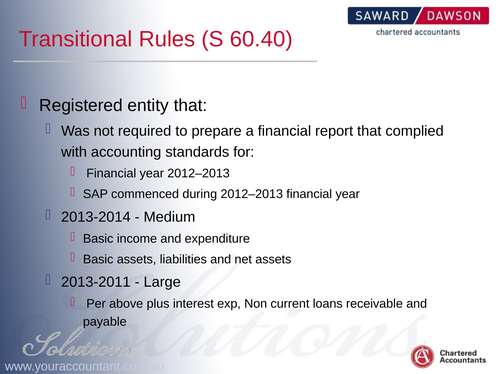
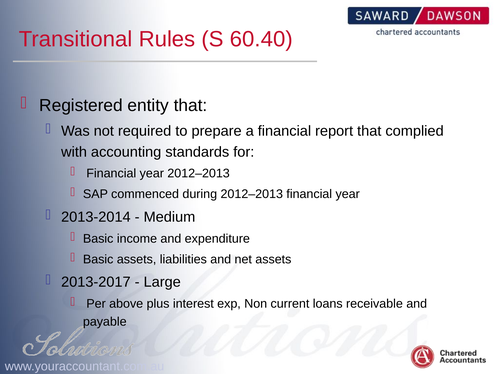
2013-2011: 2013-2011 -> 2013-2017
